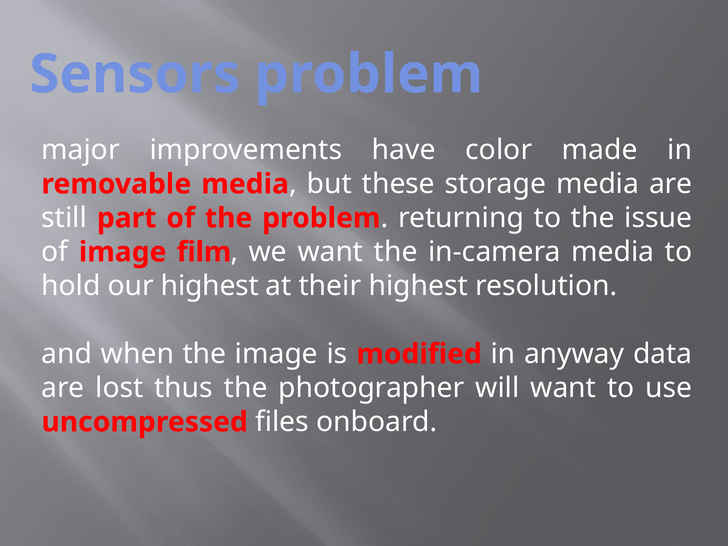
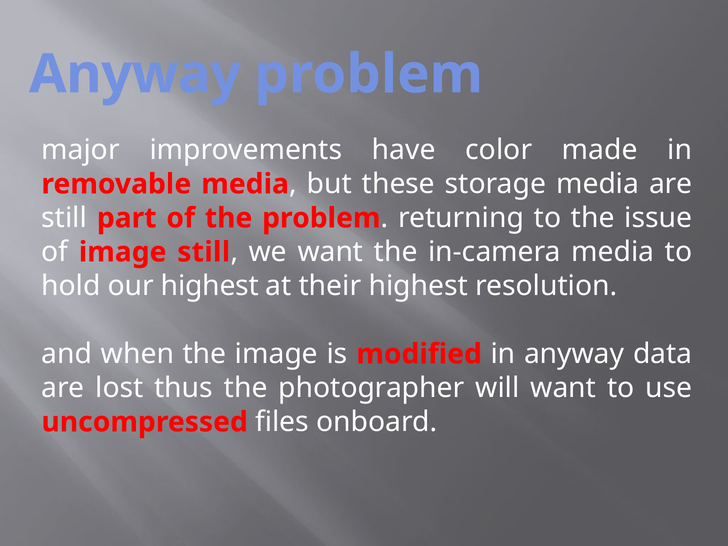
Sensors at (135, 74): Sensors -> Anyway
image film: film -> still
